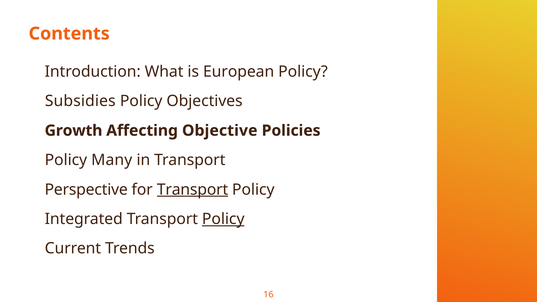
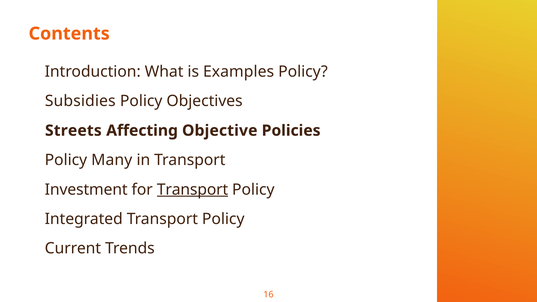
European: European -> Examples
Growth: Growth -> Streets
Perspective: Perspective -> Investment
Policy at (223, 219) underline: present -> none
